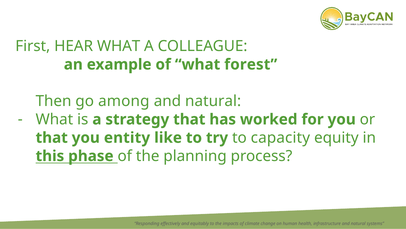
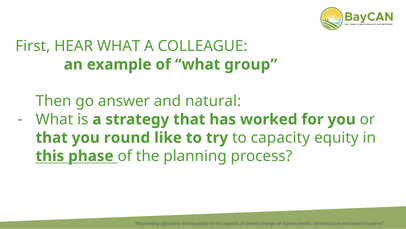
forest: forest -> group
among: among -> answer
entity: entity -> round
